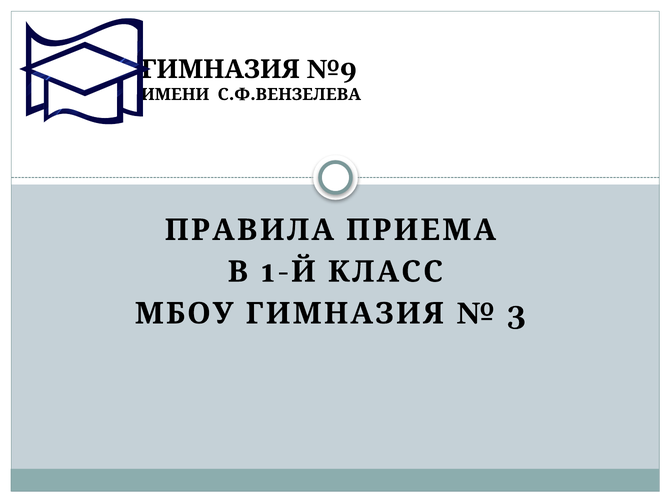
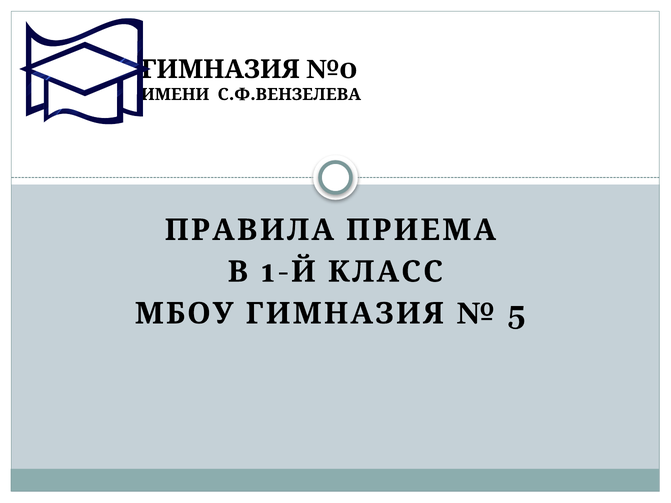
№9: №9 -> №0
3: 3 -> 5
